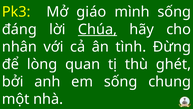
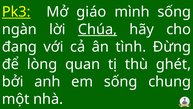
Pk3 underline: none -> present
đáng: đáng -> ngàn
nhân: nhân -> đang
